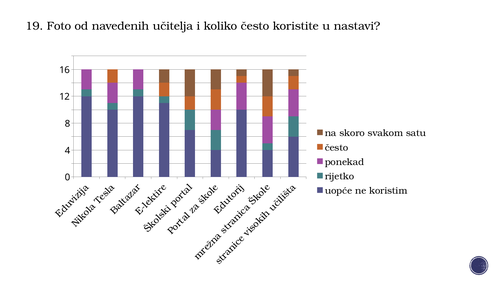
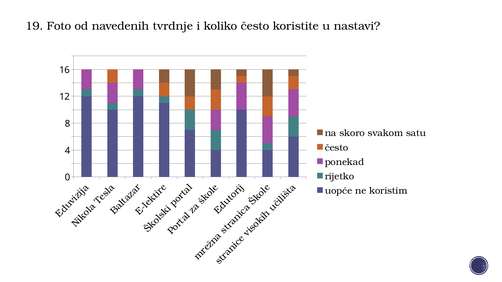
učitelja: učitelja -> tvrdnje
